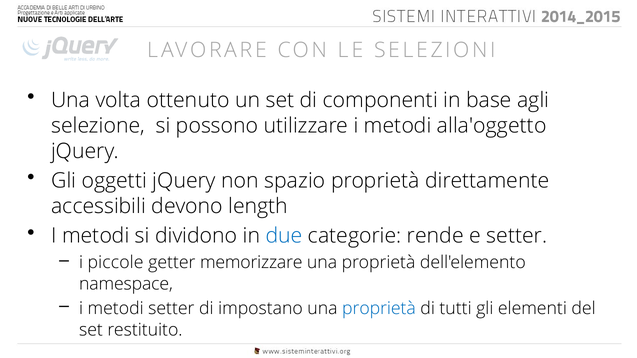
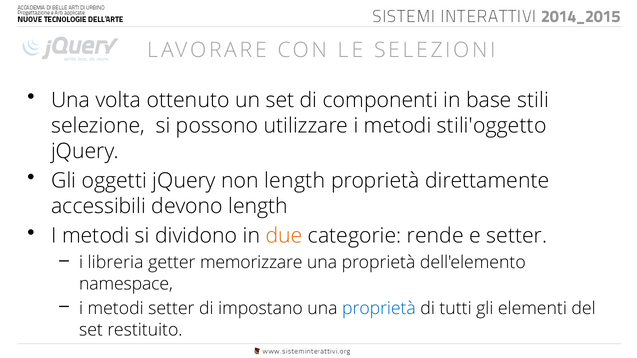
agli: agli -> stili
alla'oggetto: alla'oggetto -> stili'oggetto
non spazio: spazio -> length
due colour: blue -> orange
piccole: piccole -> libreria
